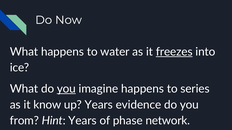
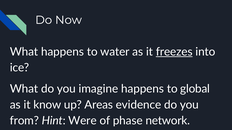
you at (66, 89) underline: present -> none
series: series -> global
up Years: Years -> Areas
Hint Years: Years -> Were
